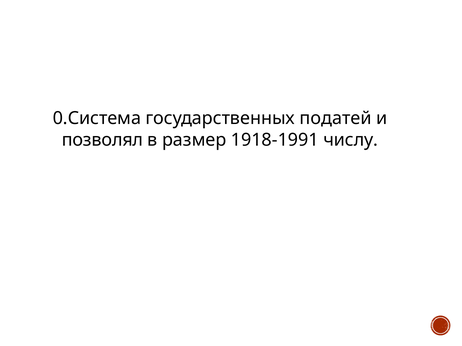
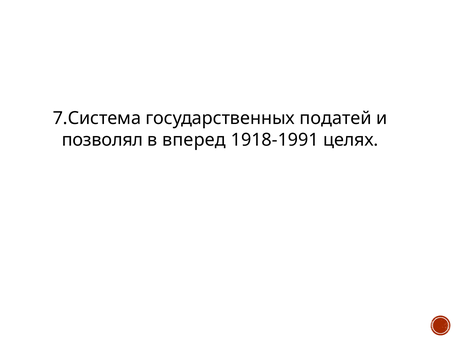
0.Система: 0.Система -> 7.Система
размер: размер -> вперед
числу: числу -> целях
